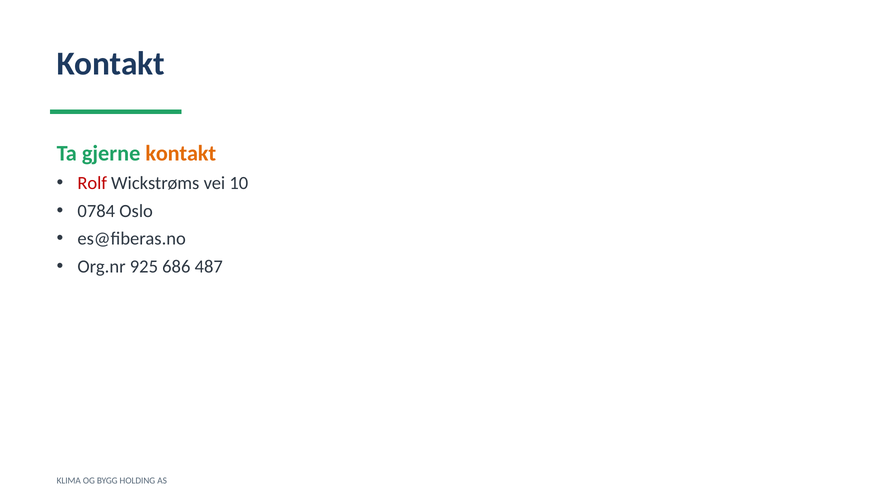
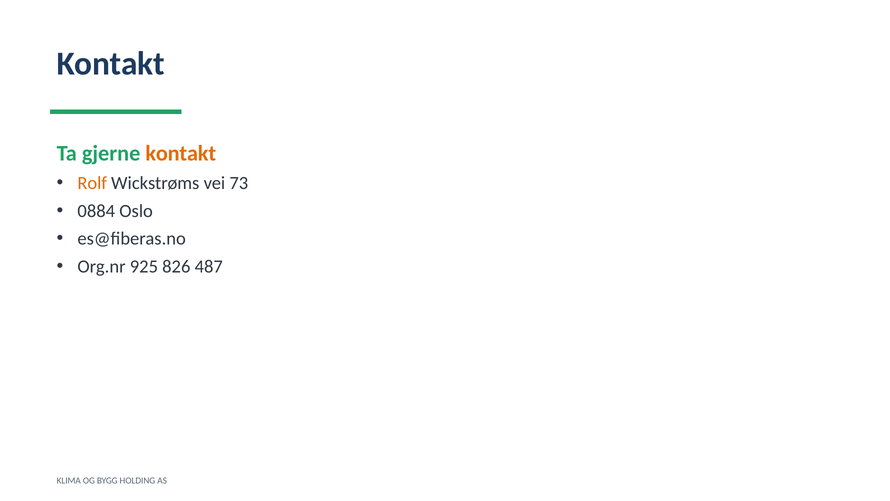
Rolf colour: red -> orange
10: 10 -> 73
0784: 0784 -> 0884
686: 686 -> 826
